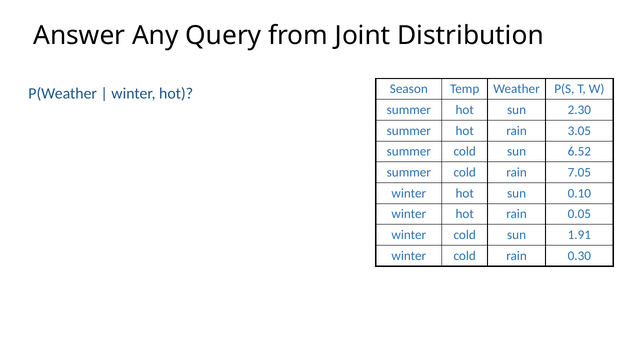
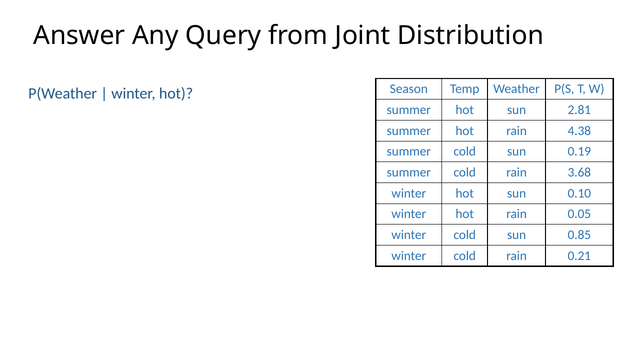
2.30: 2.30 -> 2.81
3.05: 3.05 -> 4.38
6.52: 6.52 -> 0.19
7.05: 7.05 -> 3.68
1.91: 1.91 -> 0.85
0.30: 0.30 -> 0.21
